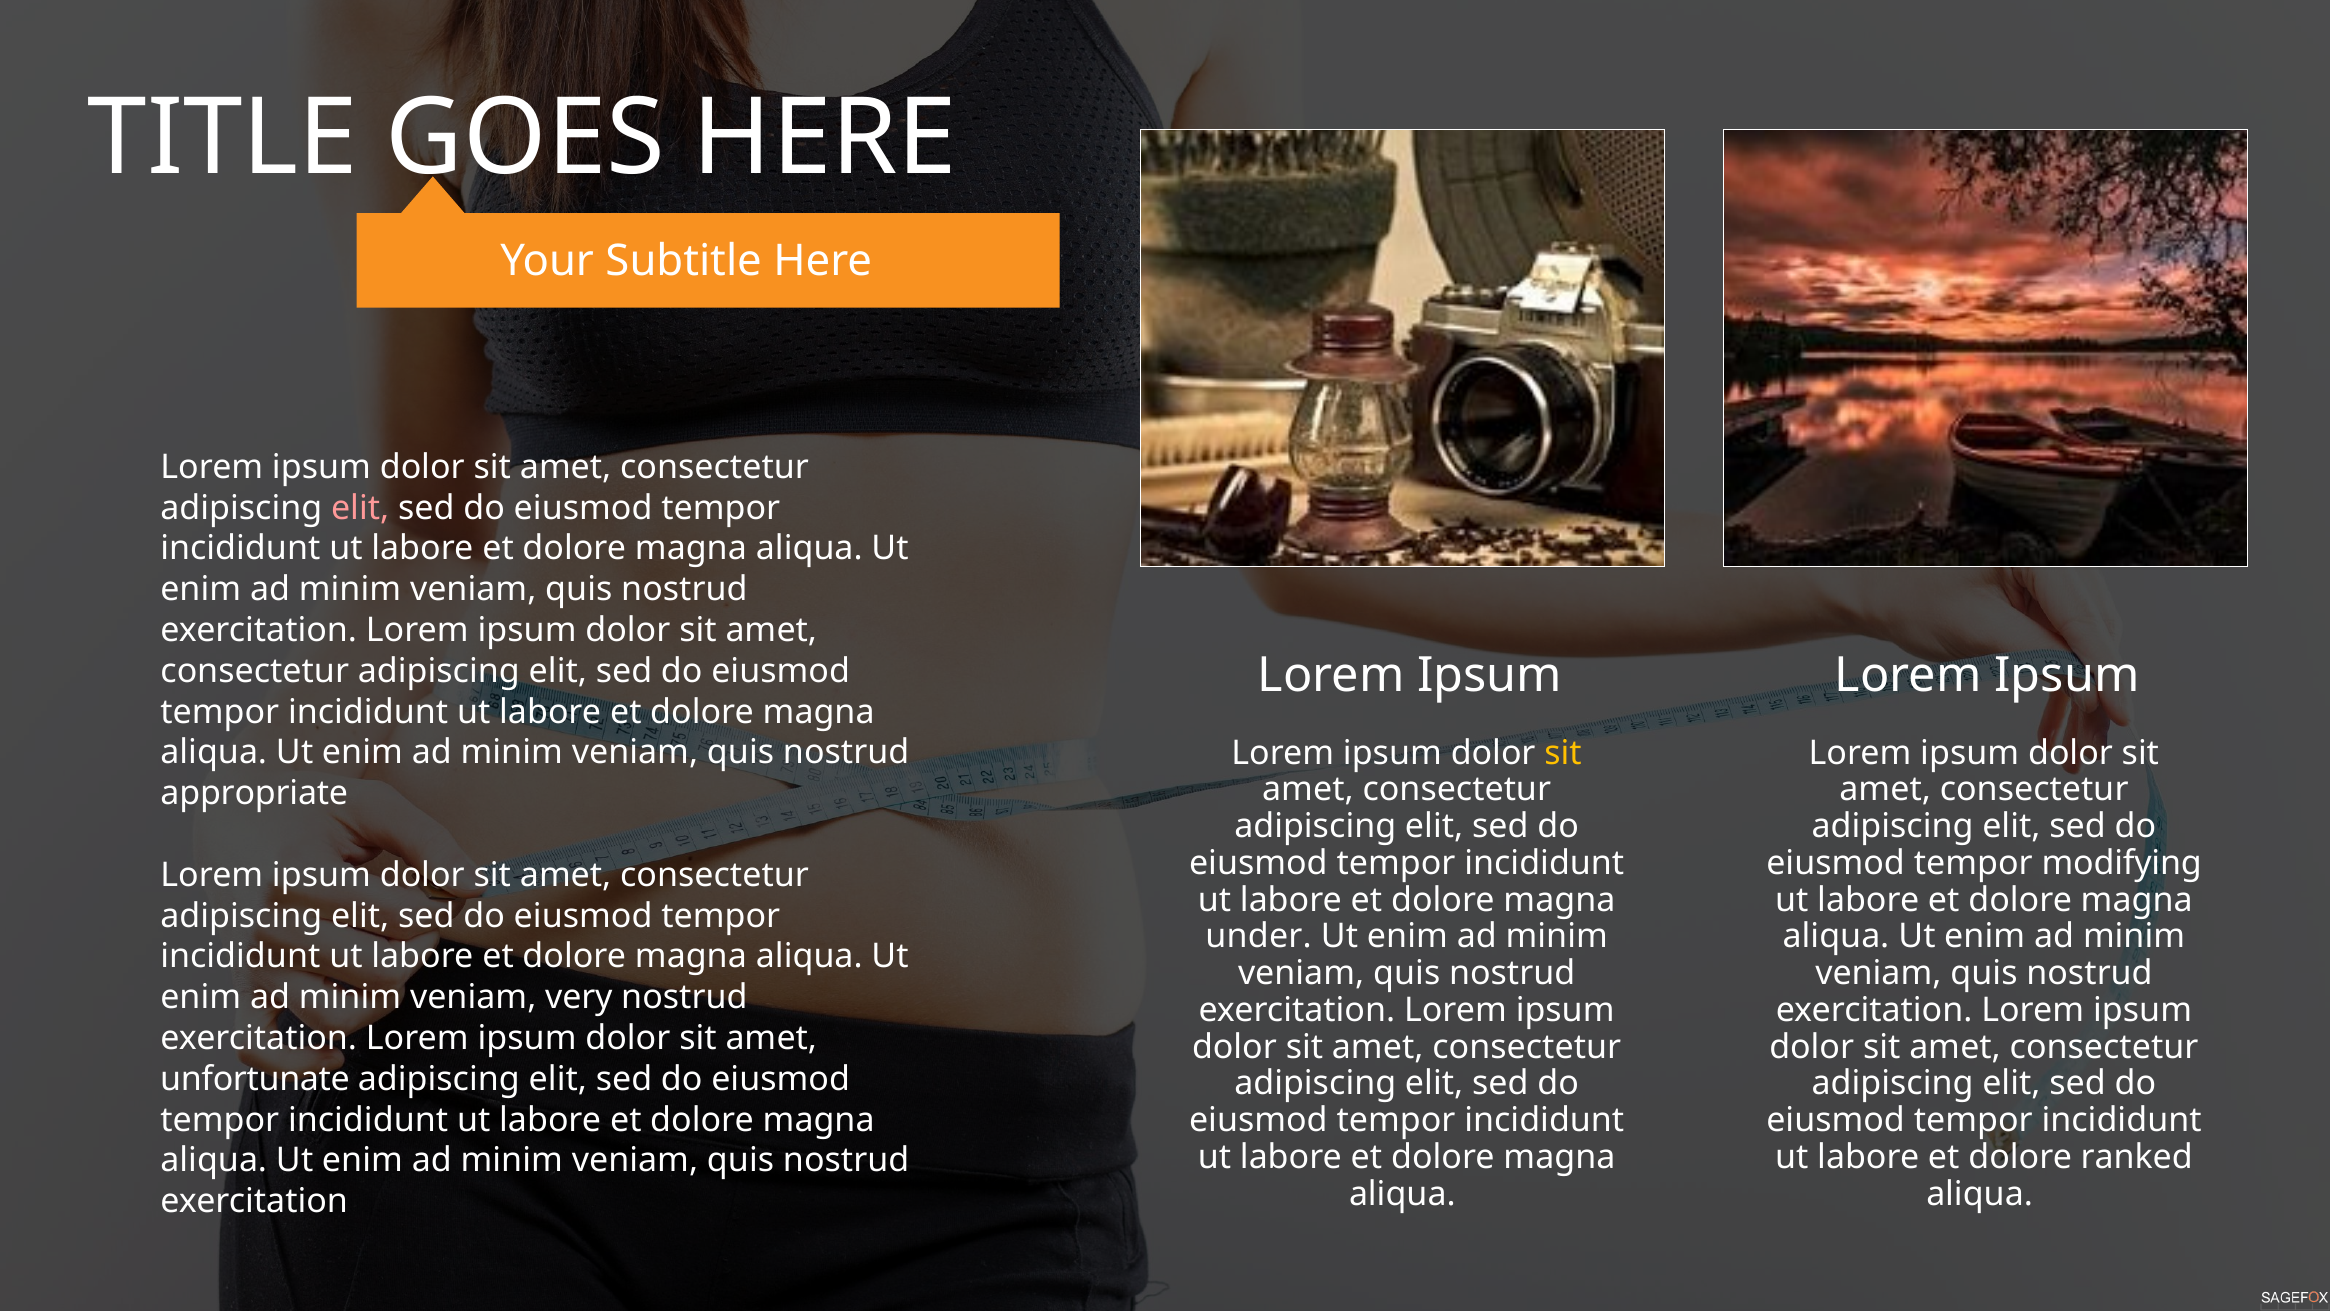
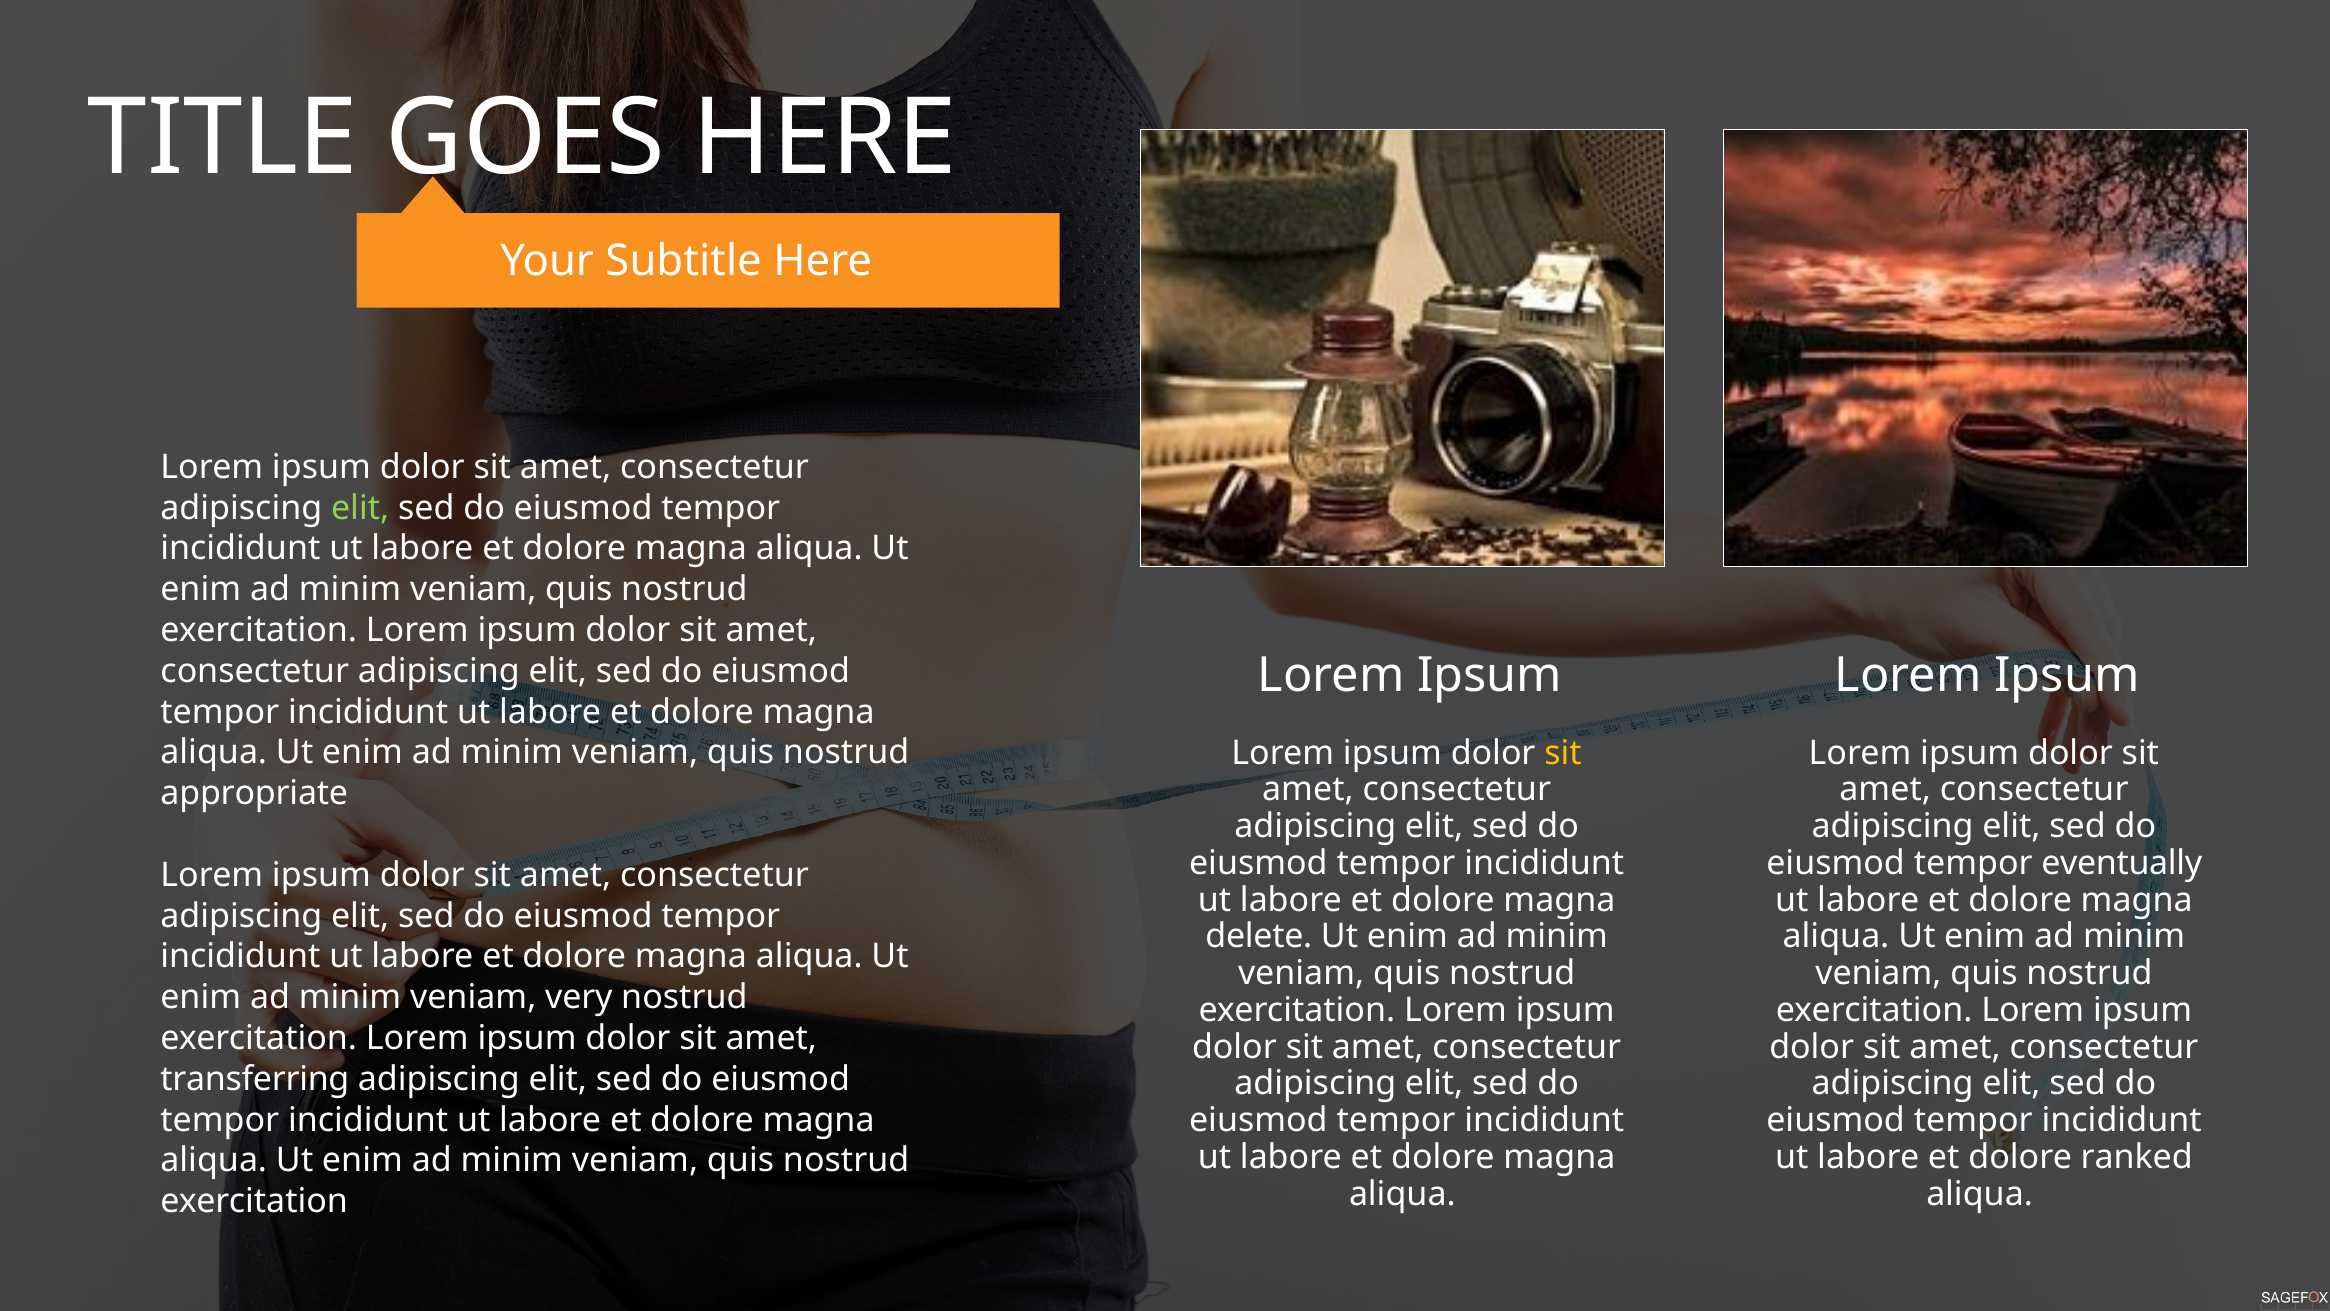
elit at (360, 508) colour: pink -> light green
modifying: modifying -> eventually
under: under -> delete
unfortunate: unfortunate -> transferring
